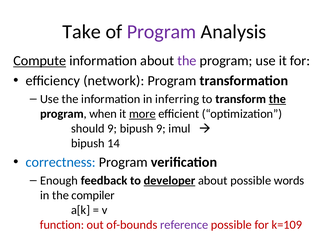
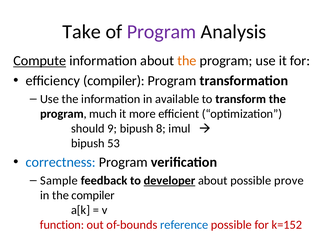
the at (187, 61) colour: purple -> orange
efficiency network: network -> compiler
inferring: inferring -> available
the at (277, 99) underline: present -> none
when: when -> much
more underline: present -> none
bipush 9: 9 -> 8
14: 14 -> 53
Enough: Enough -> Sample
words: words -> prove
reference colour: purple -> blue
k=109: k=109 -> k=152
